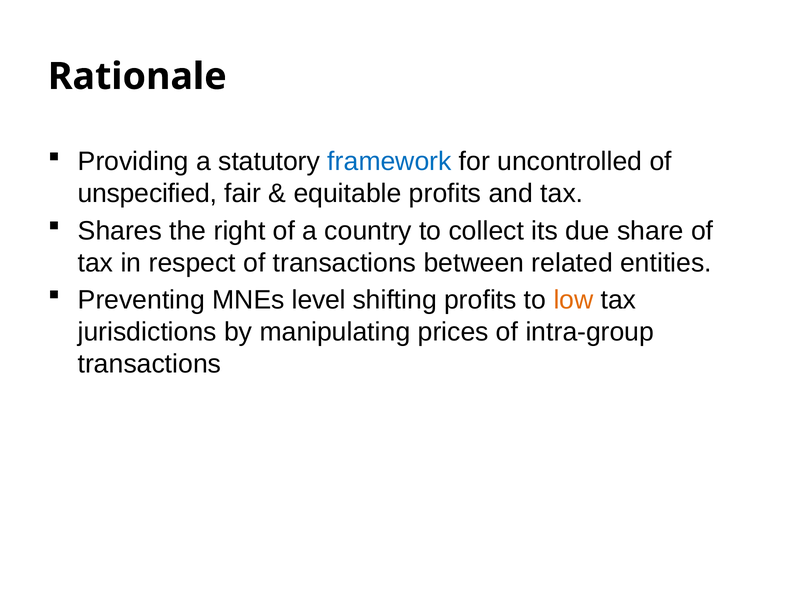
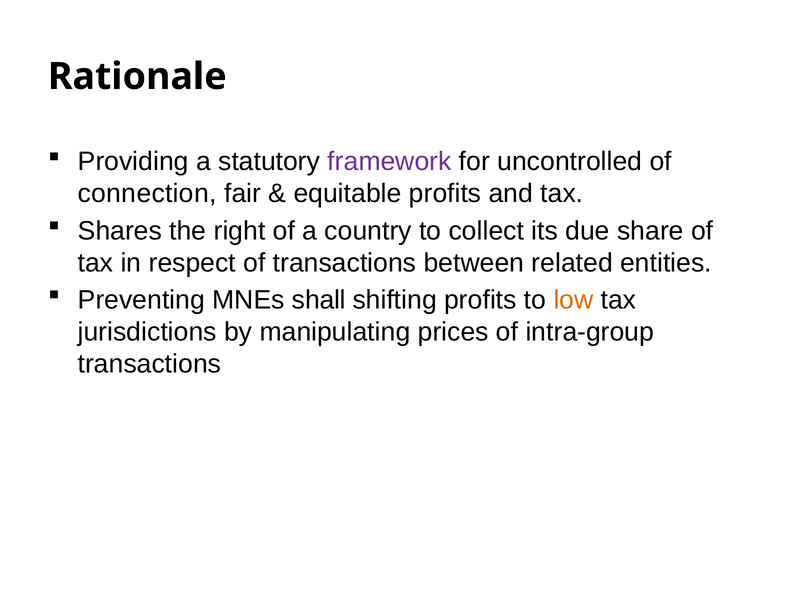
framework colour: blue -> purple
unspecified: unspecified -> connection
level: level -> shall
